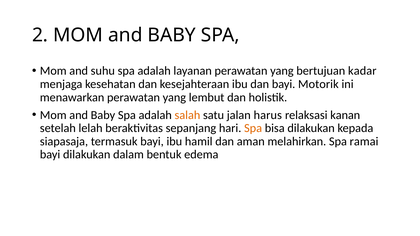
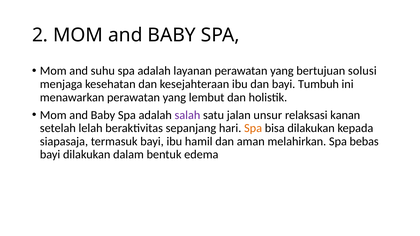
kadar: kadar -> solusi
Motorik: Motorik -> Tumbuh
salah colour: orange -> purple
harus: harus -> unsur
ramai: ramai -> bebas
